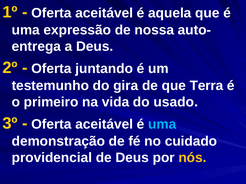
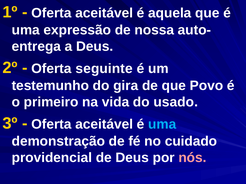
juntando: juntando -> seguinte
Terra: Terra -> Povo
nós colour: yellow -> pink
